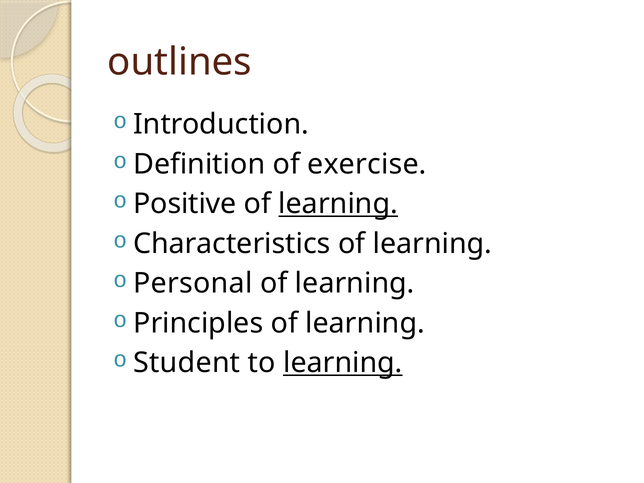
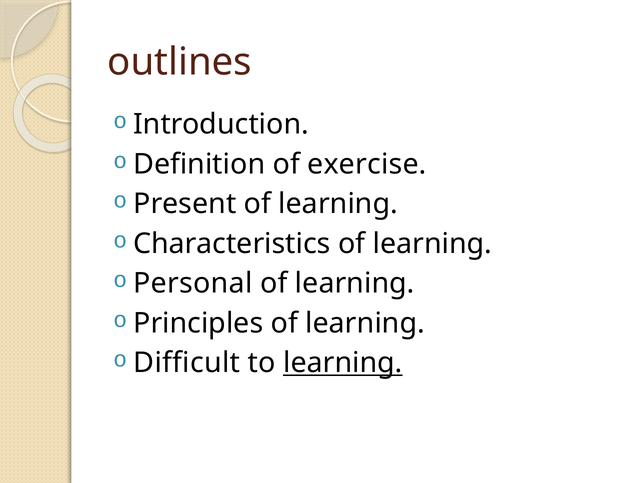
Positive: Positive -> Present
learning at (338, 204) underline: present -> none
Student: Student -> Difficult
